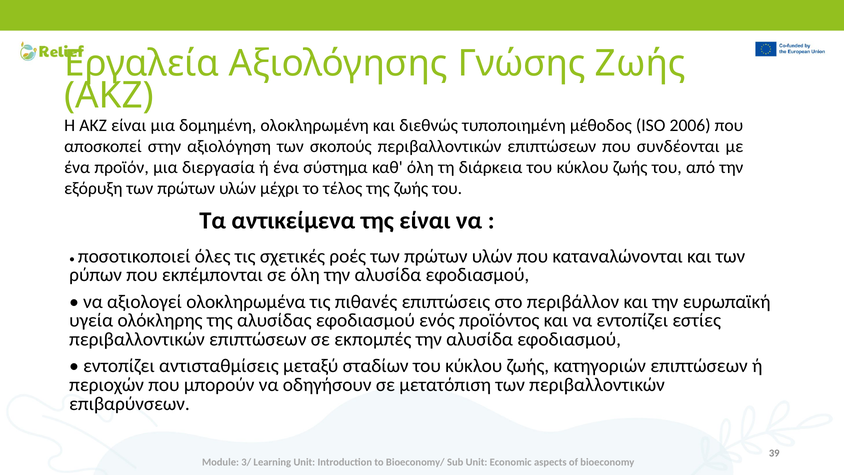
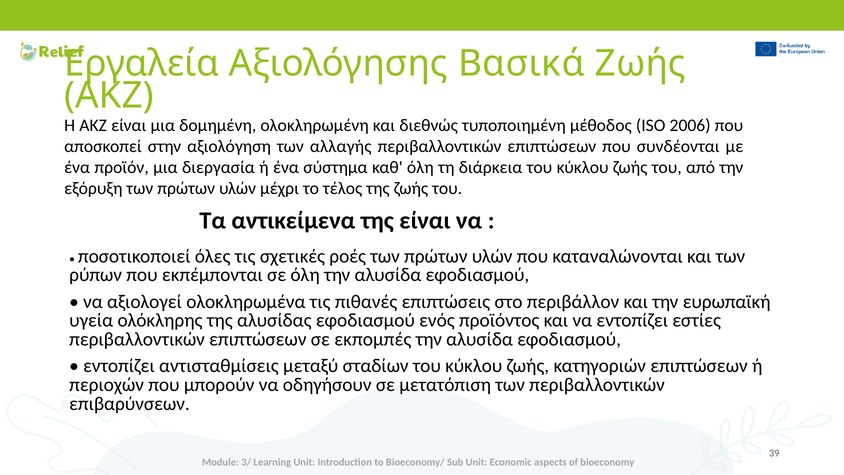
Γνώσης: Γνώσης -> Βασικά
σκοπούς: σκοπούς -> αλλαγής
